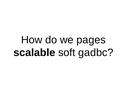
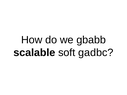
pages: pages -> gbabb
